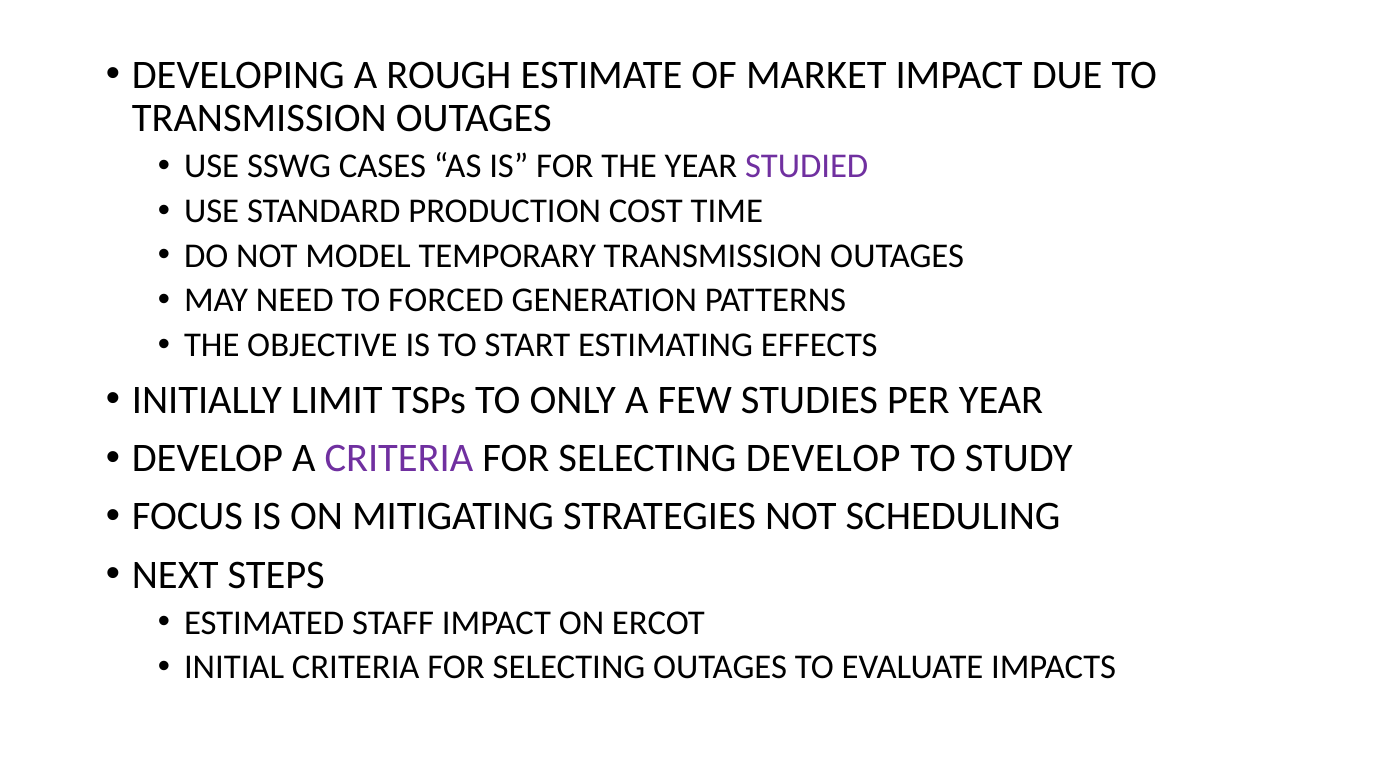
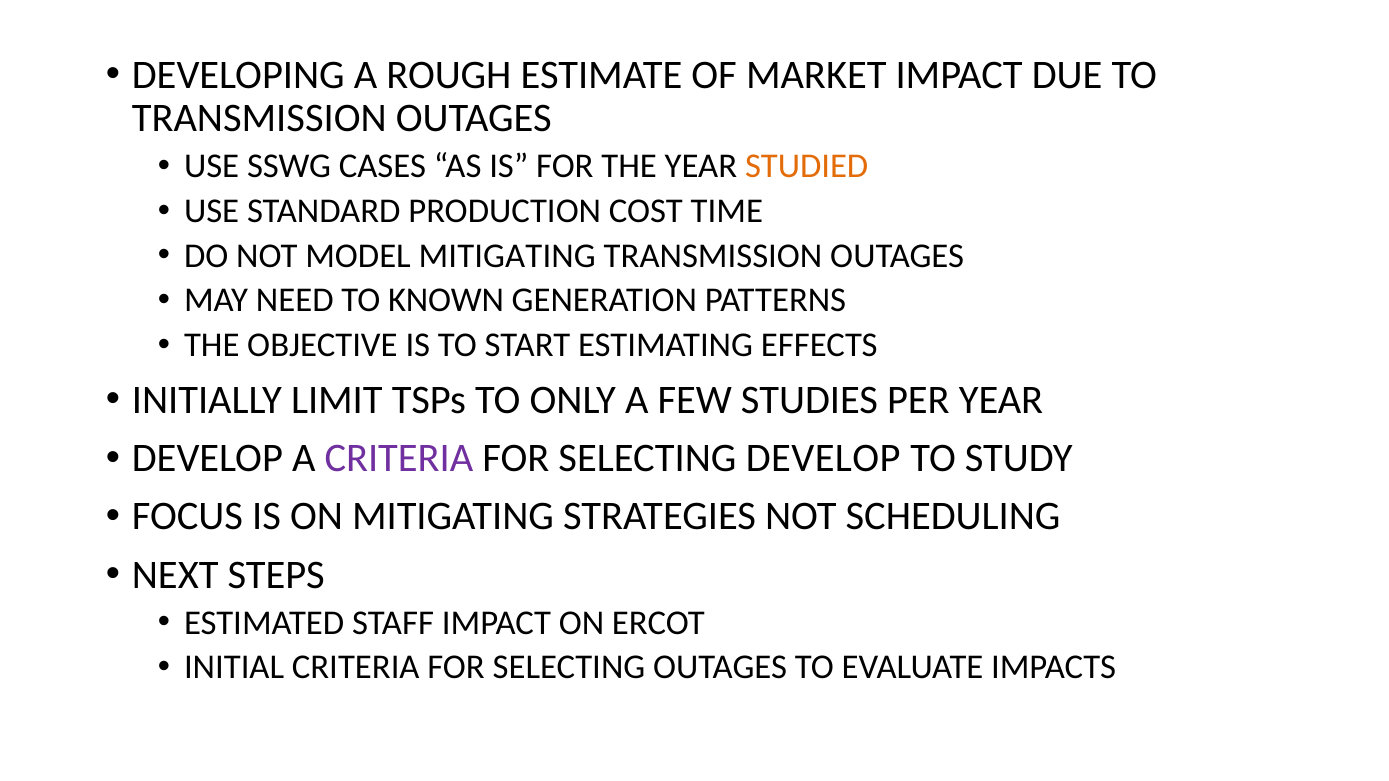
STUDIED colour: purple -> orange
MODEL TEMPORARY: TEMPORARY -> MITIGATING
FORCED: FORCED -> KNOWN
